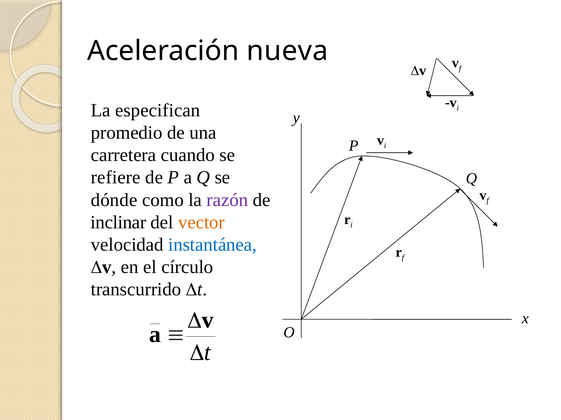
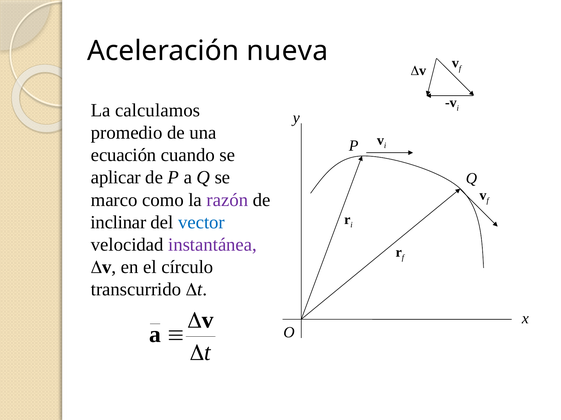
especifican: especifican -> calculamos
carretera: carretera -> ecuación
refiere: refiere -> aplicar
dónde: dónde -> marco
vector colour: orange -> blue
instantánea colour: blue -> purple
